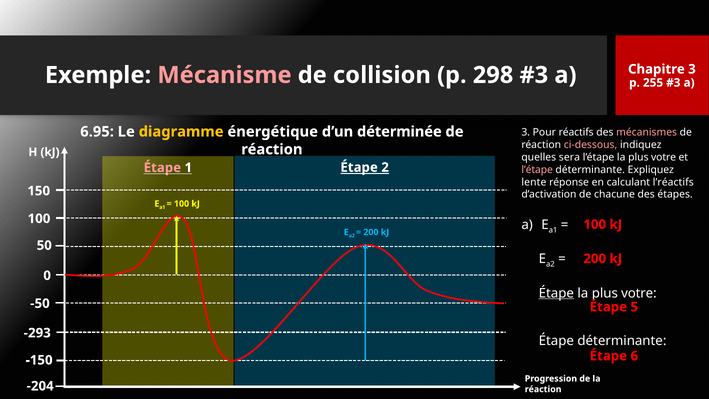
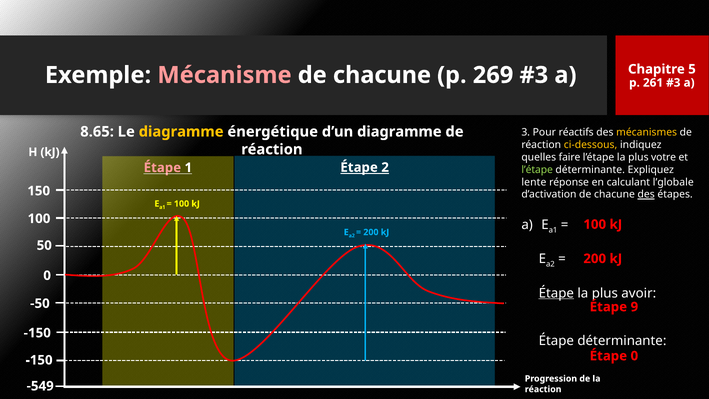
collision at (382, 75): collision -> chacune
298: 298 -> 269
Chapitre 3: 3 -> 5
255: 255 -> 261
6.95: 6.95 -> 8.65
d’un déterminée: déterminée -> diagramme
mécanismes colour: pink -> yellow
ci-dessous colour: pink -> yellow
sera: sera -> faire
l’étape at (537, 170) colour: pink -> light green
l’réactifs: l’réactifs -> l’globale
des at (646, 194) underline: none -> present
votre at (639, 293): votre -> avoir
5: 5 -> 9
-293 at (37, 333): -293 -> -150
Étape 6: 6 -> 0
-204: -204 -> -549
